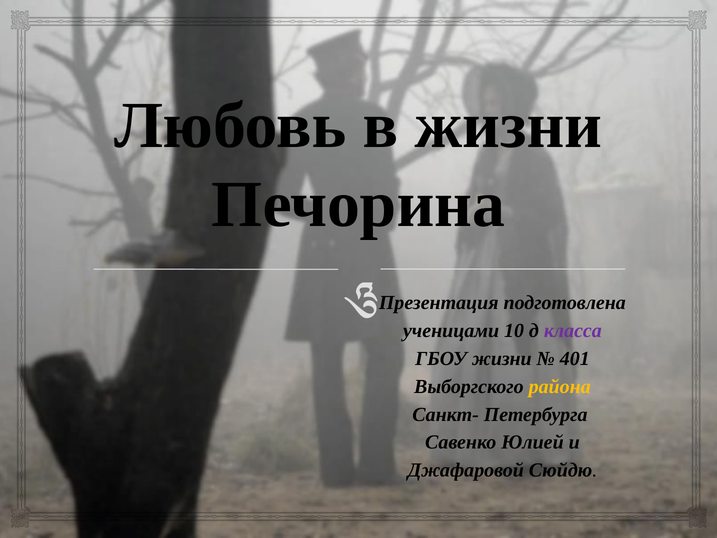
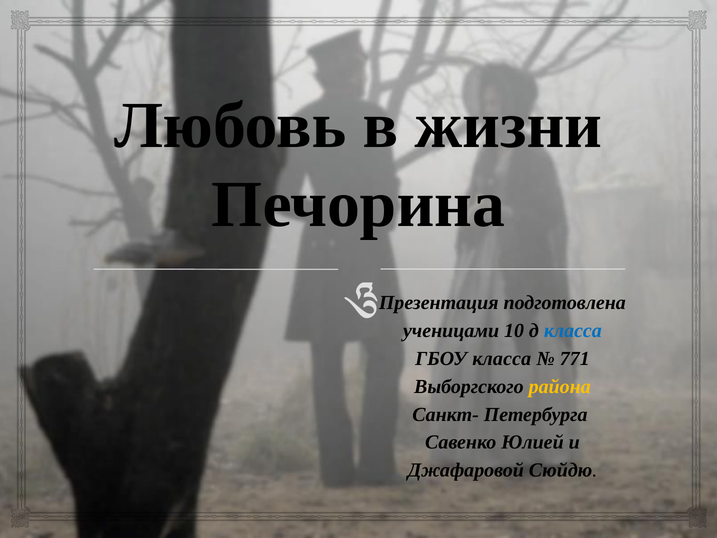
класса at (573, 331) colour: purple -> blue
ГБОУ жизни: жизни -> класса
401: 401 -> 771
